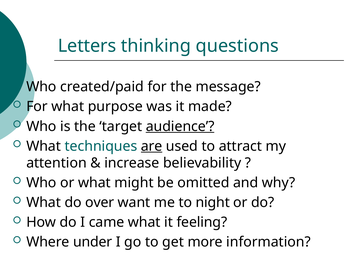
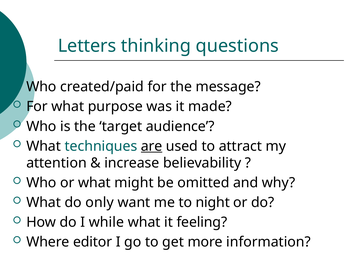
audience underline: present -> none
over: over -> only
came: came -> while
under: under -> editor
